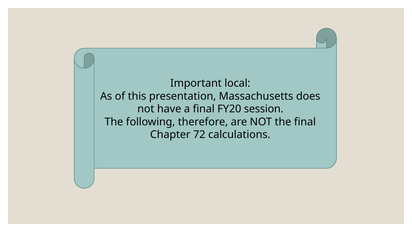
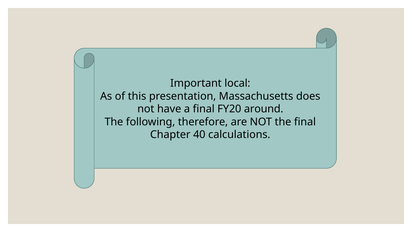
session: session -> around
72: 72 -> 40
